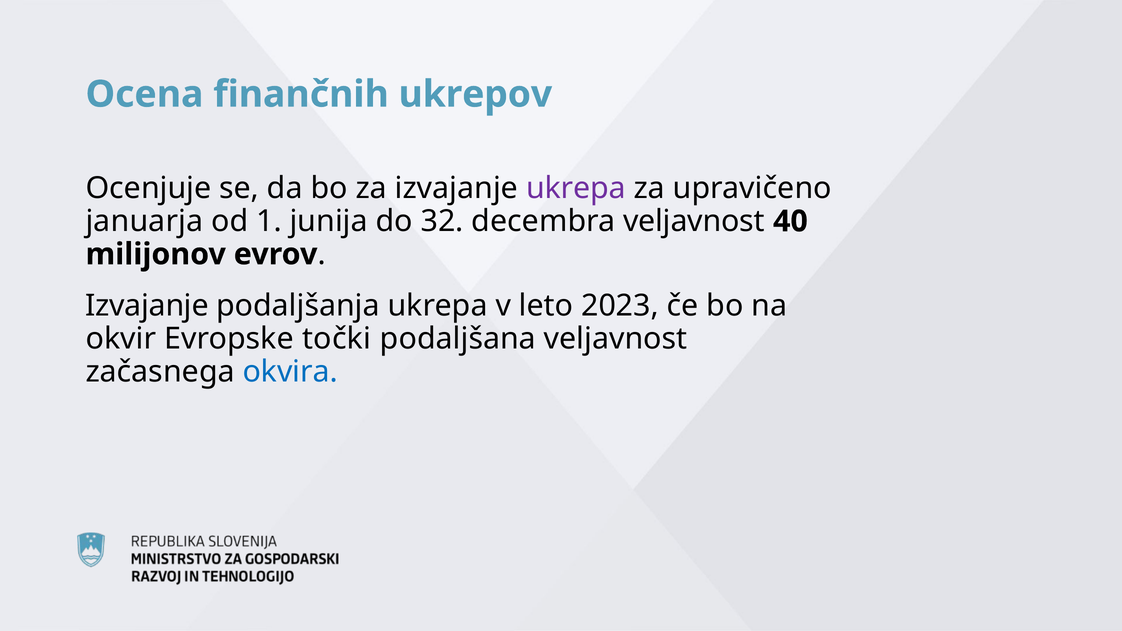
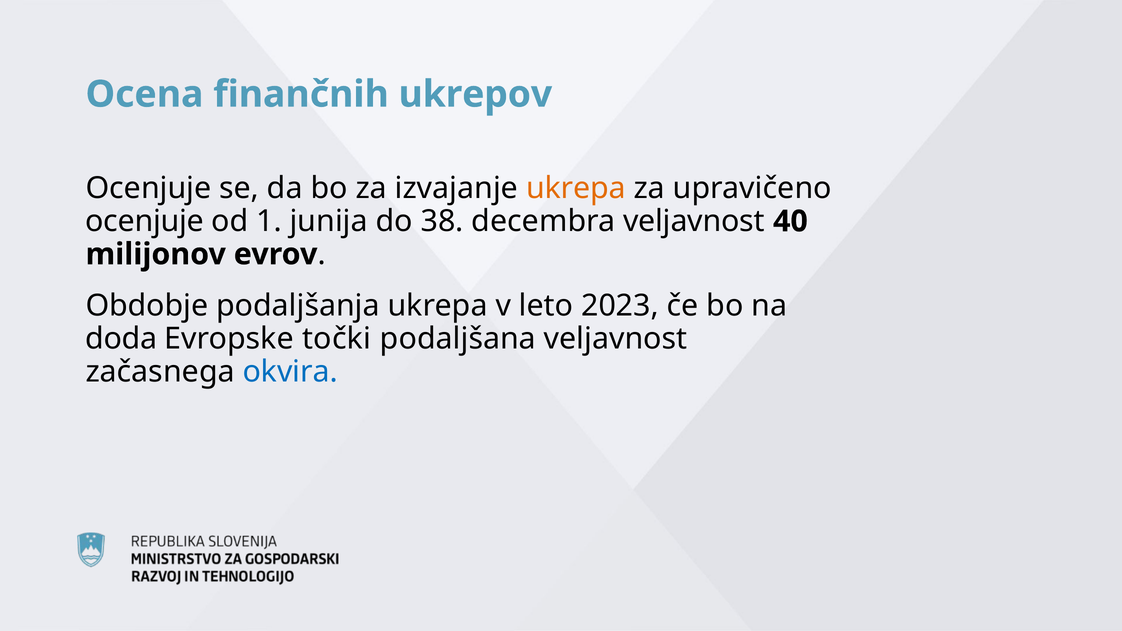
ukrepa at (576, 188) colour: purple -> orange
januarja at (144, 221): januarja -> ocenjuje
32: 32 -> 38
Izvajanje at (147, 306): Izvajanje -> Obdobje
okvir: okvir -> doda
